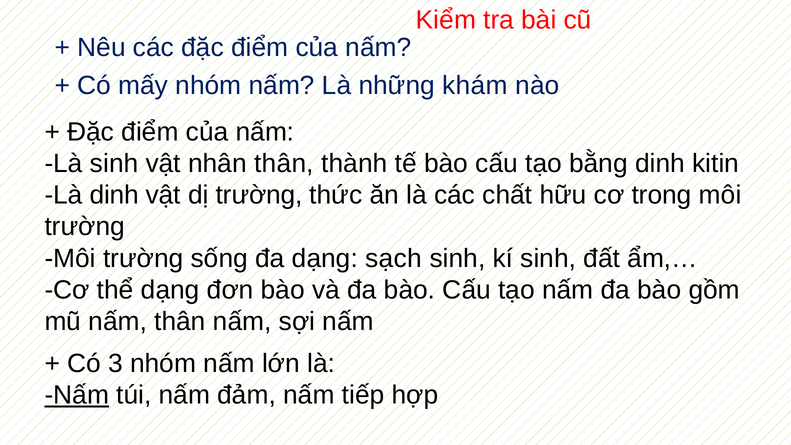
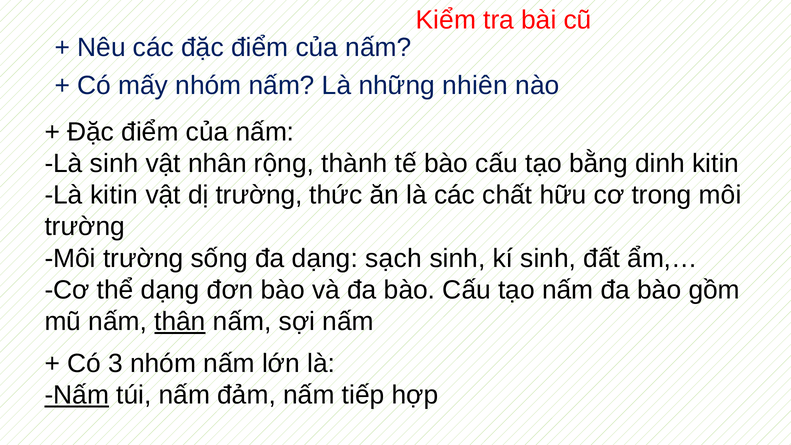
khám: khám -> nhiên
nhân thân: thân -> rộng
Là dinh: dinh -> kitin
thân at (180, 322) underline: none -> present
